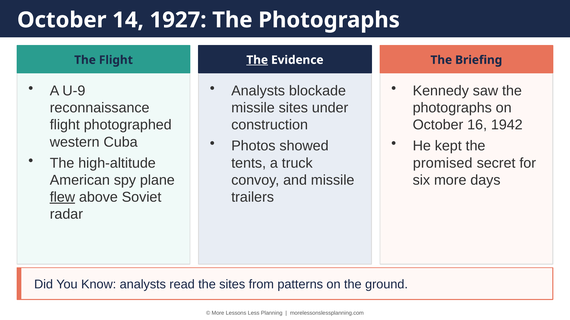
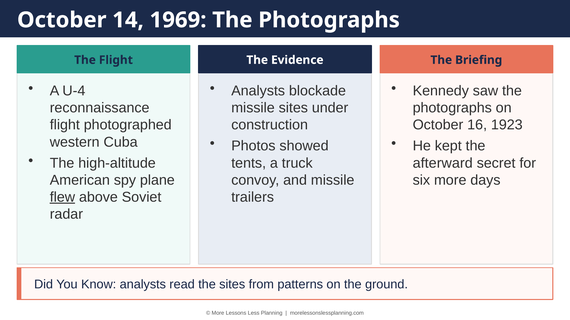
1927: 1927 -> 1969
The at (257, 60) underline: present -> none
U-9: U-9 -> U-4
1942: 1942 -> 1923
promised: promised -> afterward
